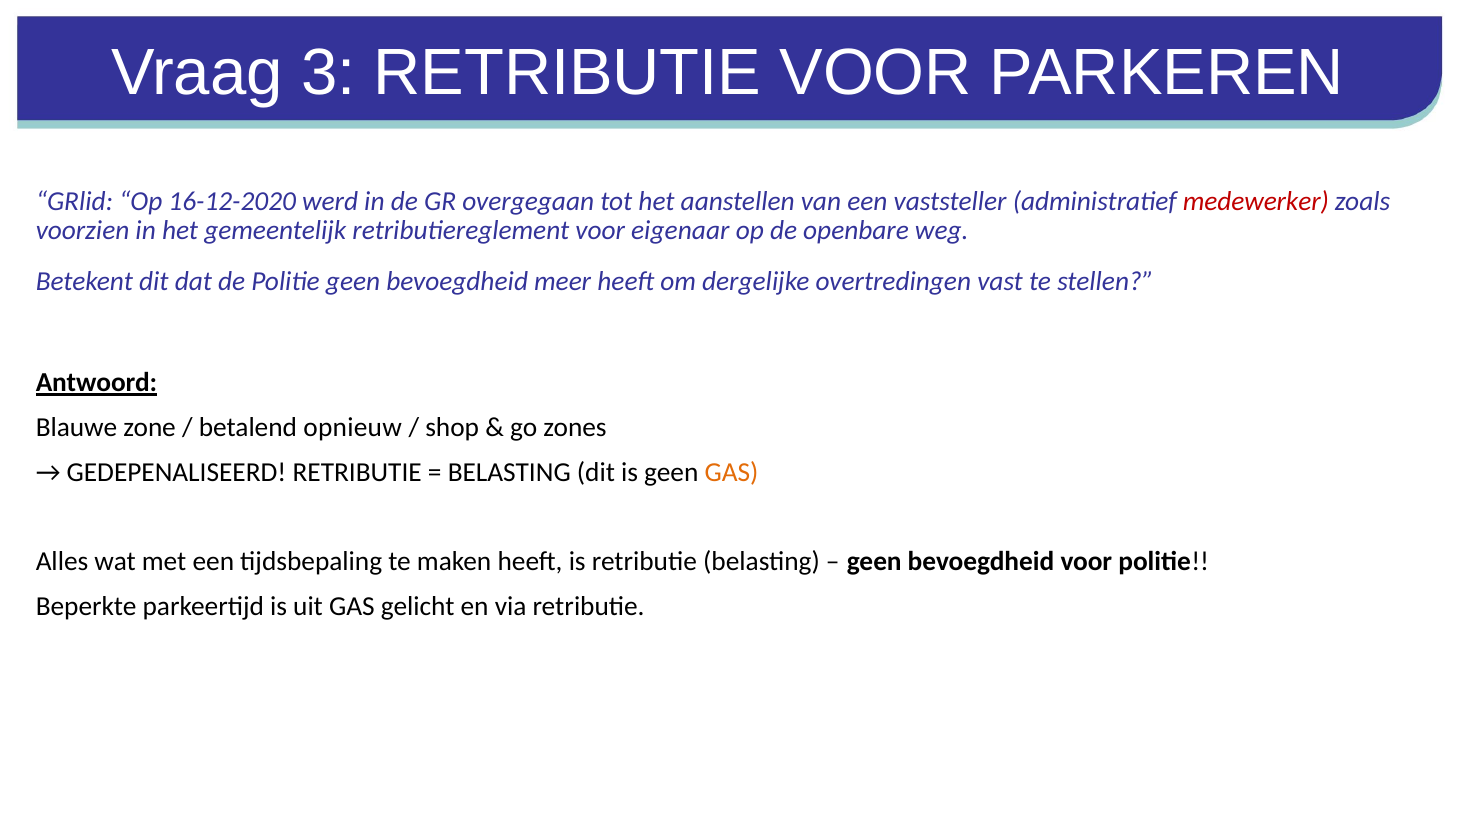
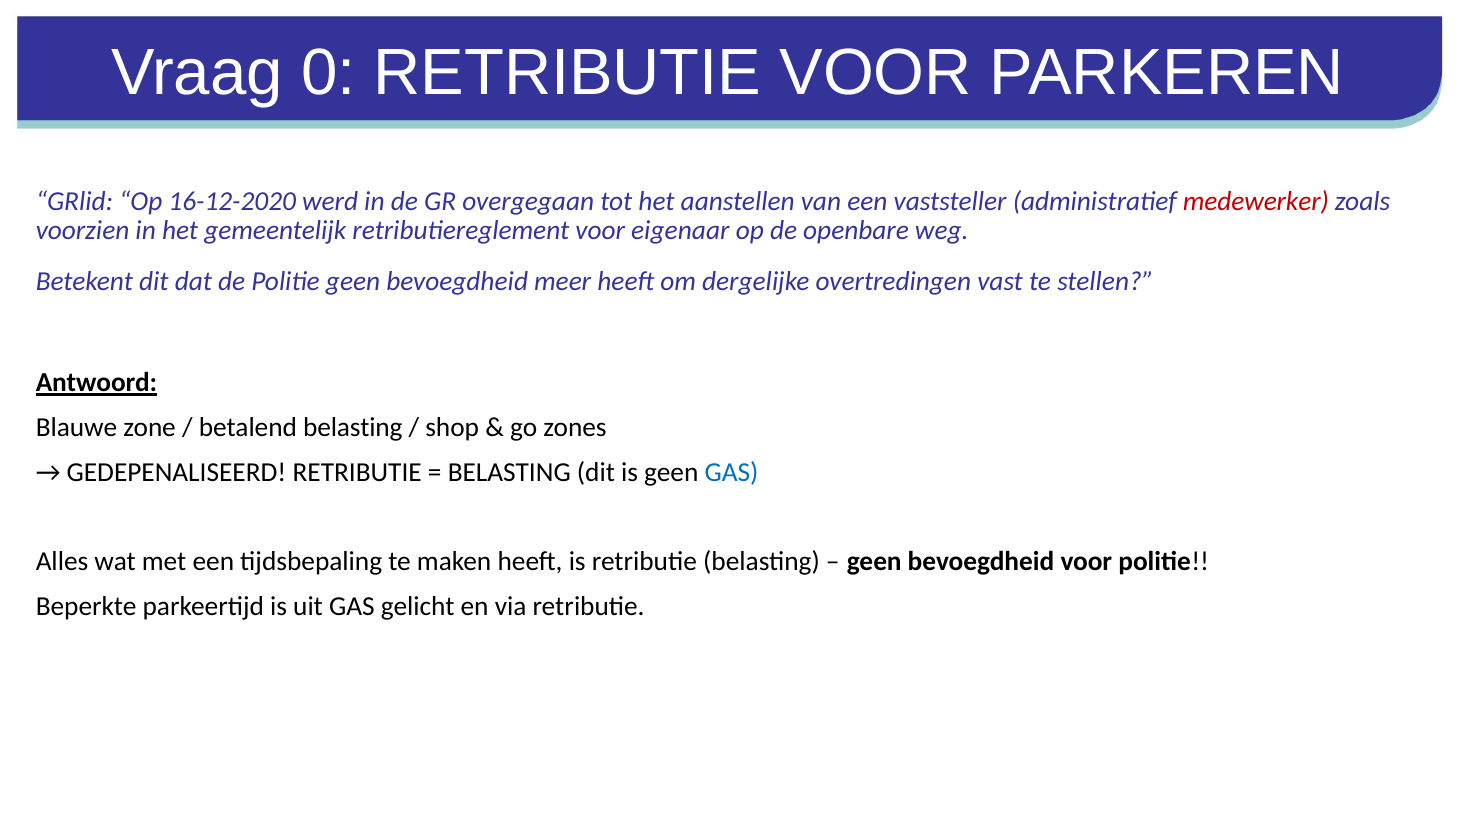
3: 3 -> 0
betalend opnieuw: opnieuw -> belasting
GAS at (732, 472) colour: orange -> blue
